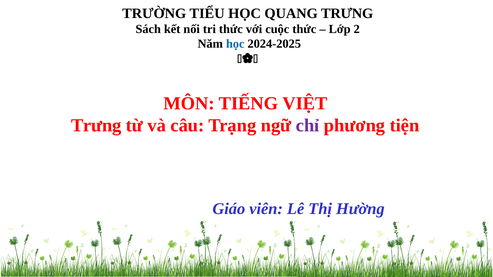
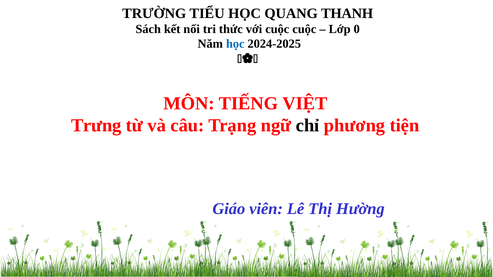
QUANG TRƯNG: TRƯNG -> THANH
cuộc thức: thức -> cuộc
2: 2 -> 0
chỉ colour: purple -> black
